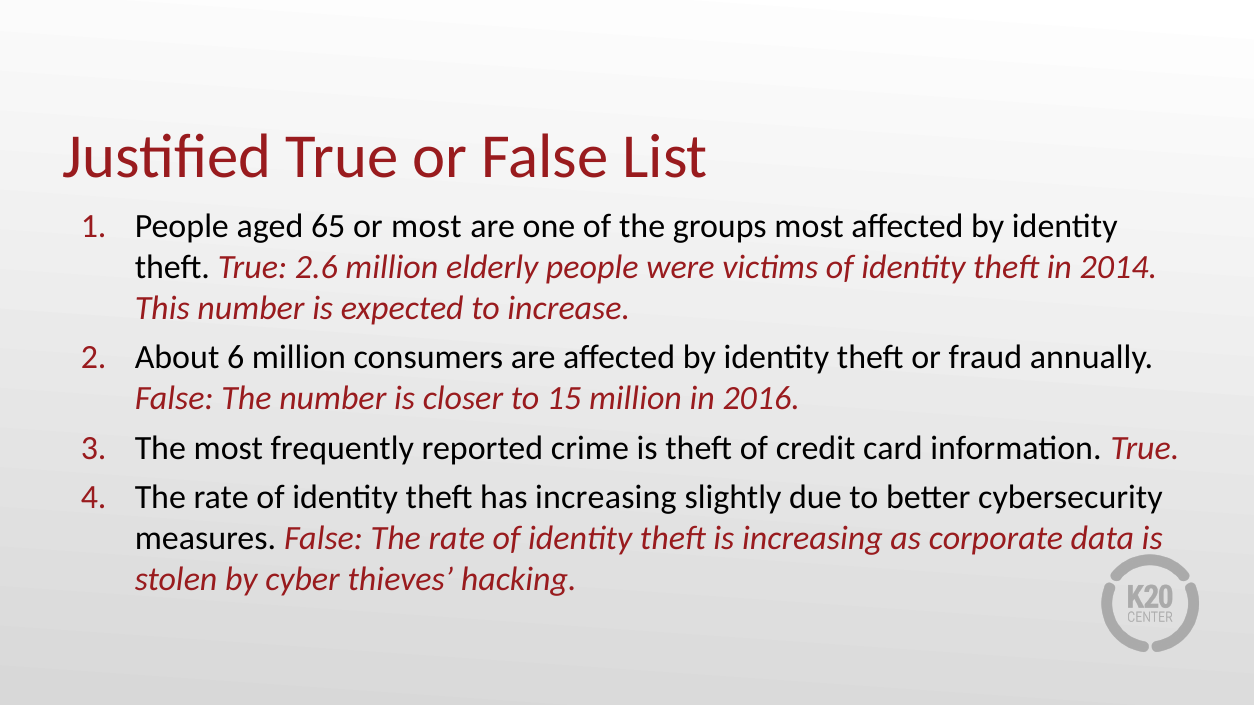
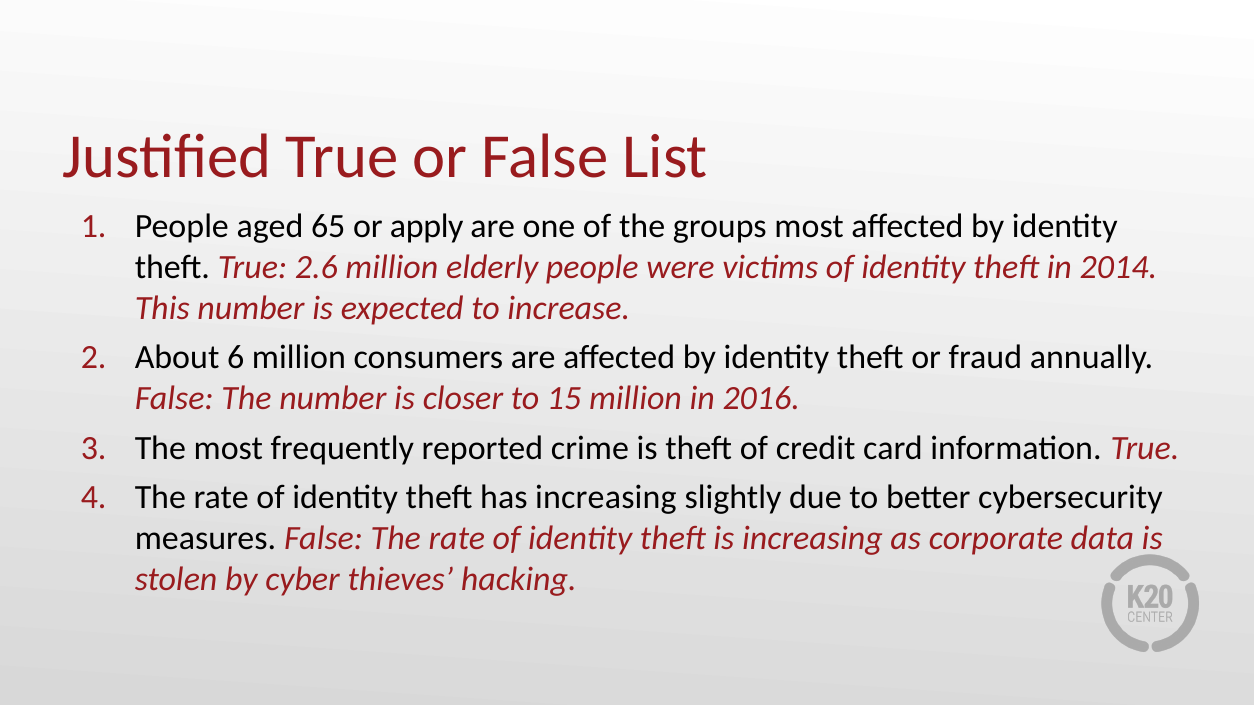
or most: most -> apply
